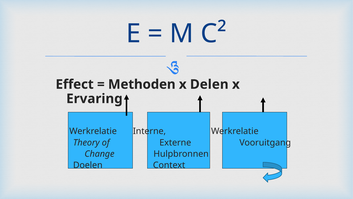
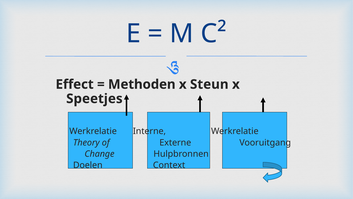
Delen: Delen -> Steun
Ervaring: Ervaring -> Speetjes
